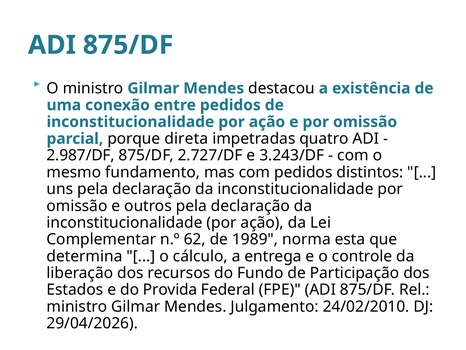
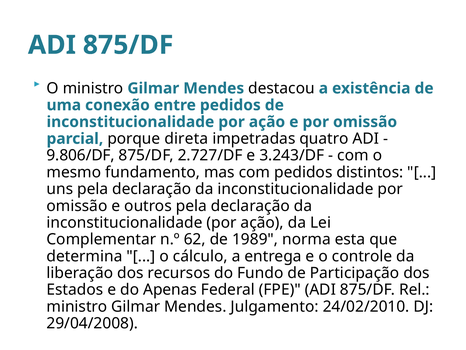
2.987/DF: 2.987/DF -> 9.806/DF
Provida: Provida -> Apenas
29/04/2026: 29/04/2026 -> 29/04/2008
